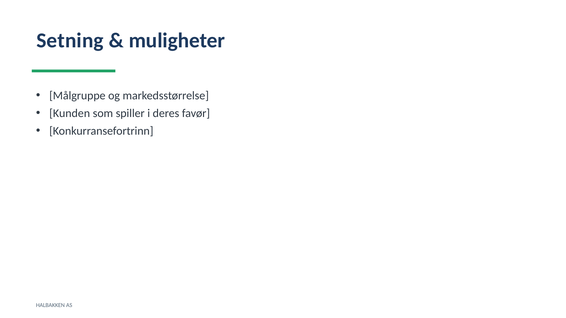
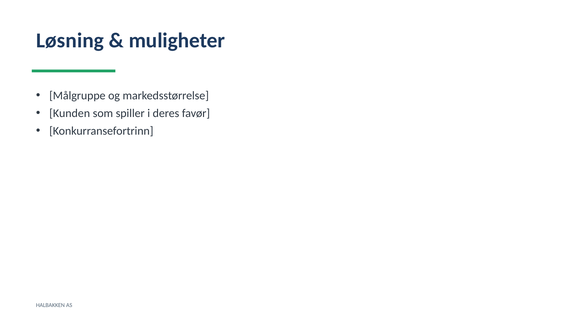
Setning: Setning -> Løsning
